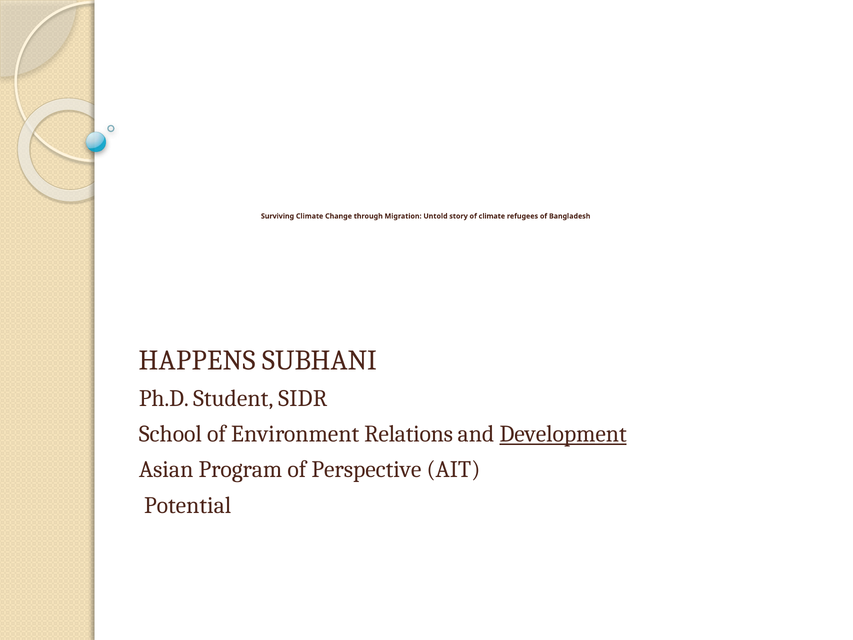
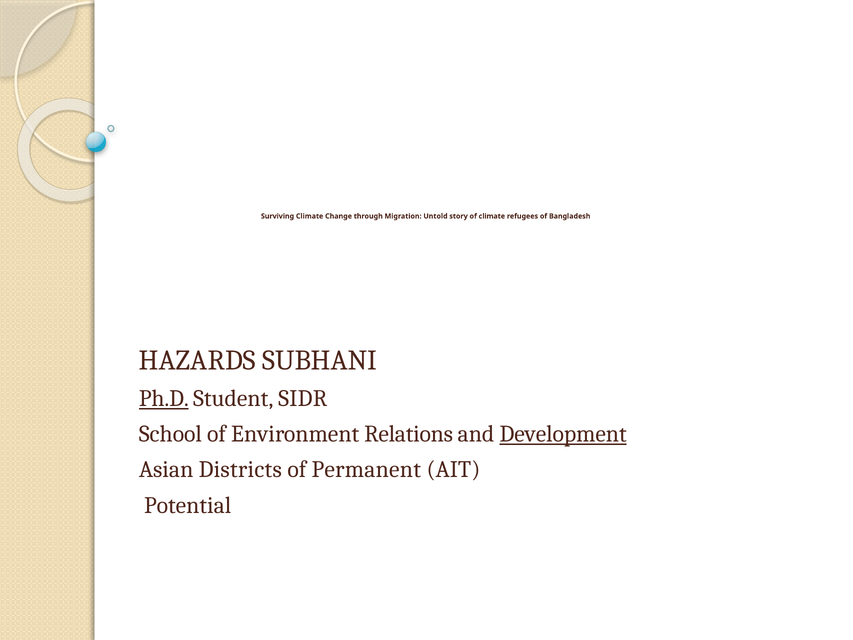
HAPPENS: HAPPENS -> HAZARDS
Ph.D underline: none -> present
Program: Program -> Districts
Perspective: Perspective -> Permanent
